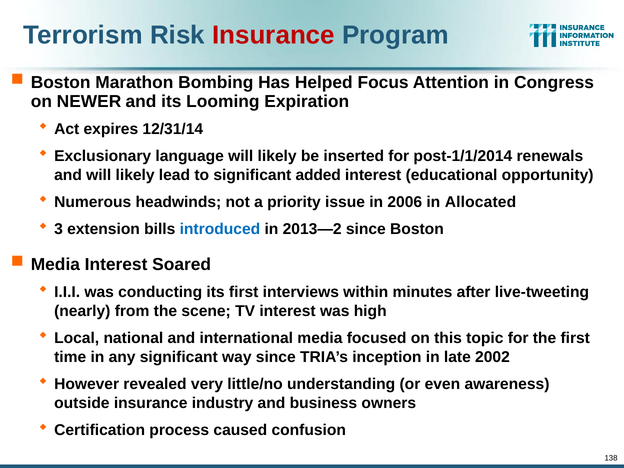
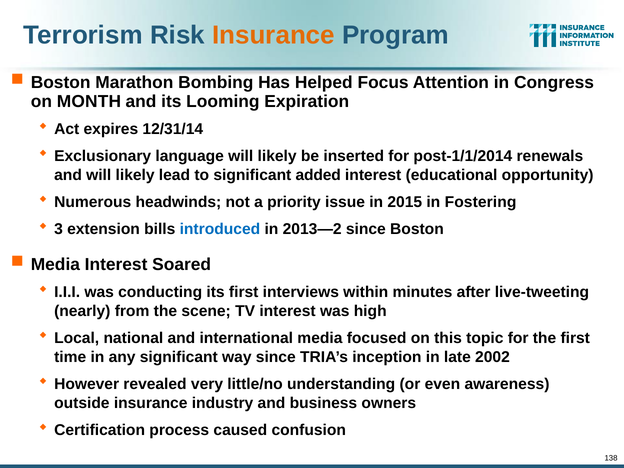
Insurance at (273, 35) colour: red -> orange
NEWER: NEWER -> MONTH
2006: 2006 -> 2015
Allocated: Allocated -> Fostering
